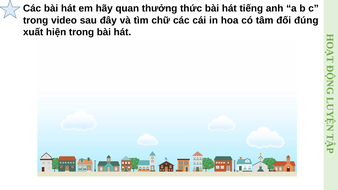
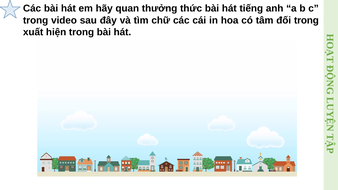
đối đúng: đúng -> trong
